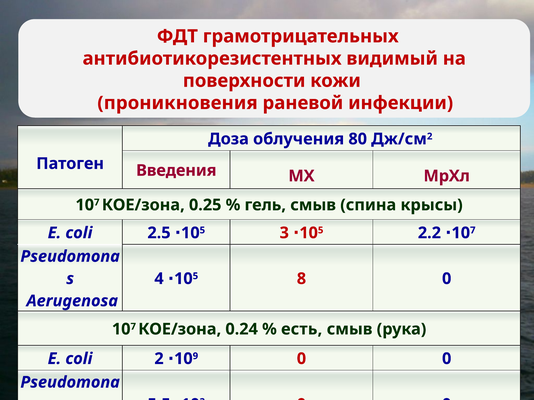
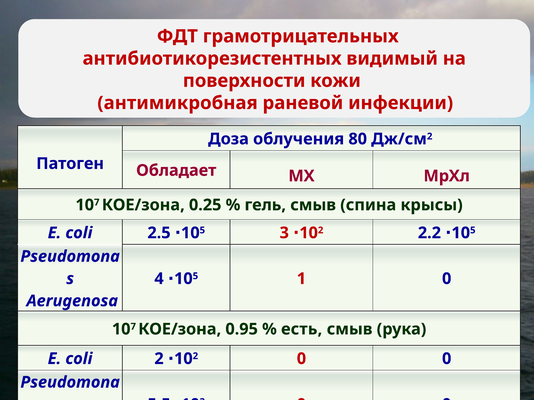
проникновения: проникновения -> антимикробная
Введения: Введения -> Обладает
5 at (321, 231): 5 -> 2
7 at (473, 231): 7 -> 5
8: 8 -> 1
0.24: 0.24 -> 0.95
9 at (195, 356): 9 -> 2
